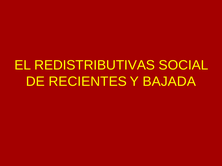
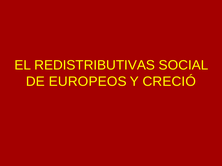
RECIENTES: RECIENTES -> EUROPEOS
BAJADA: BAJADA -> CRECIÓ
